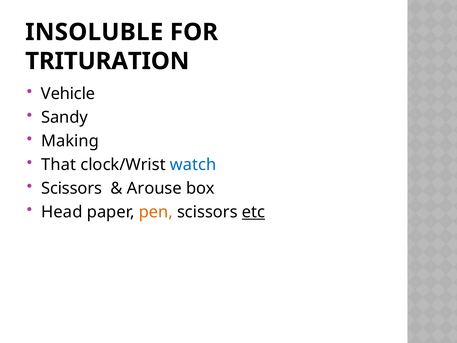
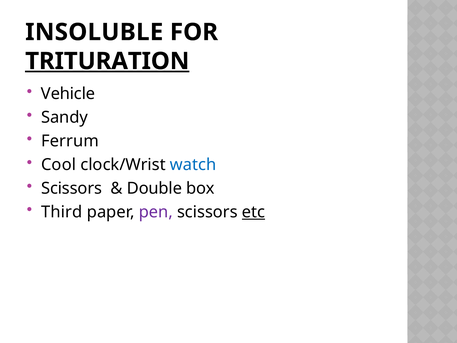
TRITURATION underline: none -> present
Making: Making -> Ferrum
That: That -> Cool
Arouse: Arouse -> Double
Head: Head -> Third
pen colour: orange -> purple
